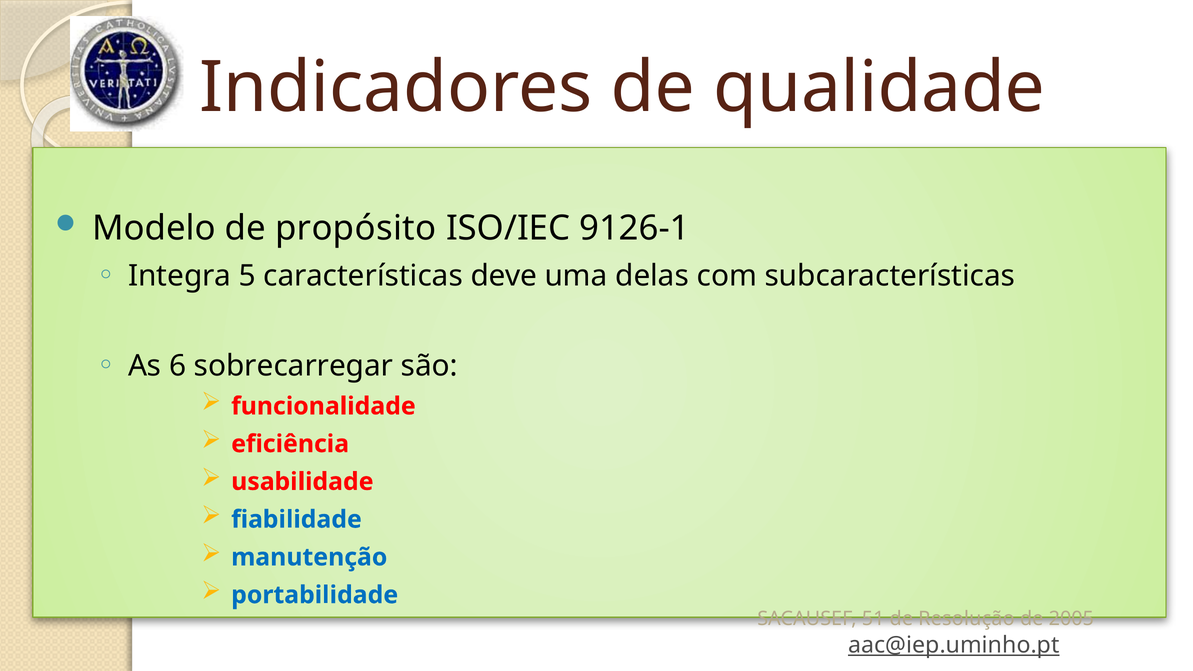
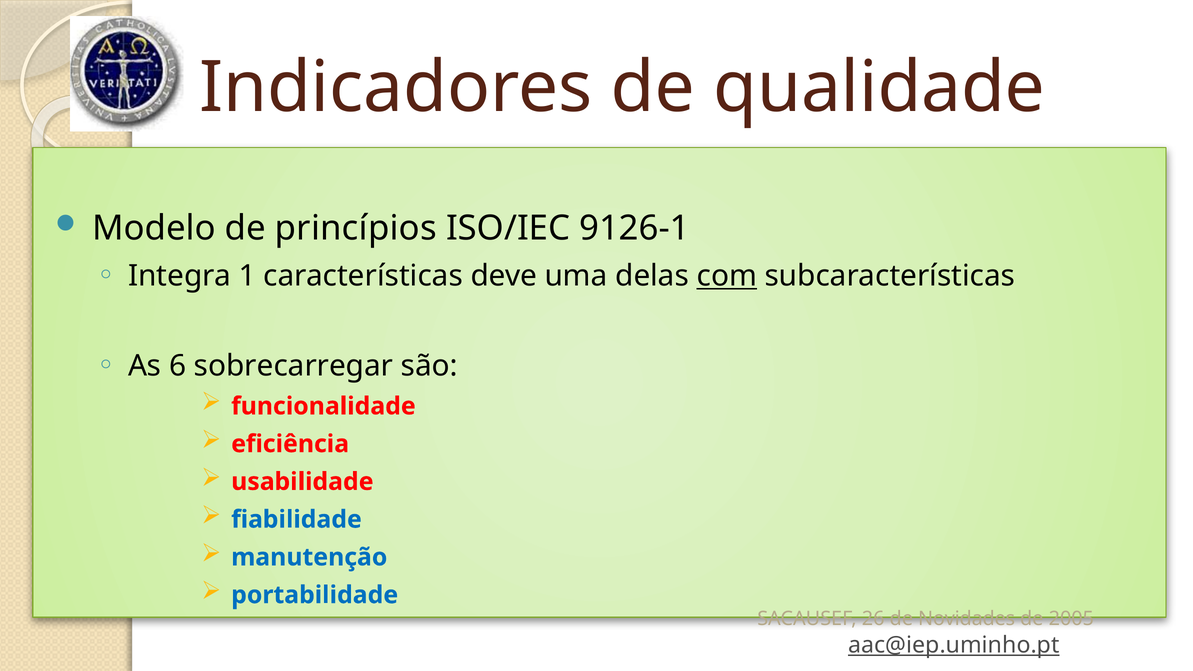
propósito: propósito -> princípios
5: 5 -> 1
com underline: none -> present
51: 51 -> 26
Resolução: Resolução -> Novidades
